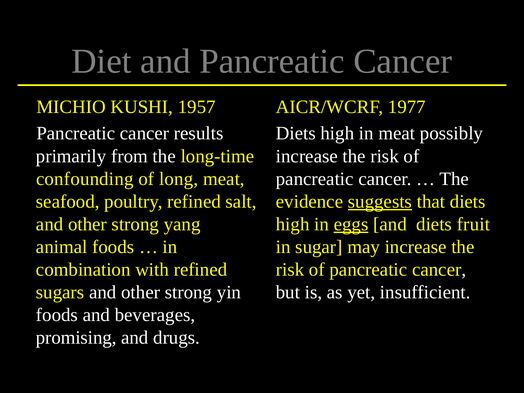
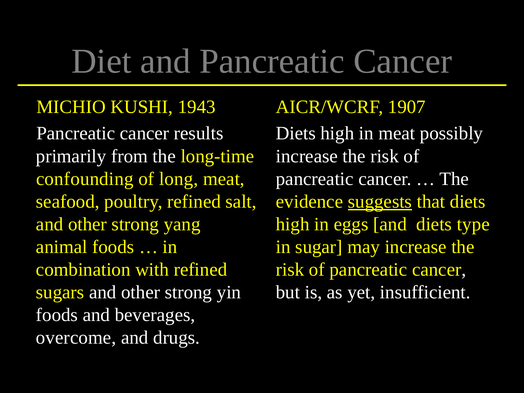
1957: 1957 -> 1943
1977: 1977 -> 1907
eggs underline: present -> none
fruit: fruit -> type
promising: promising -> overcome
